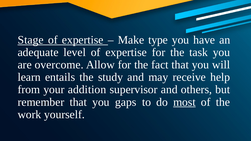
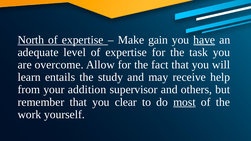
Stage: Stage -> North
type: type -> gain
have underline: none -> present
gaps: gaps -> clear
